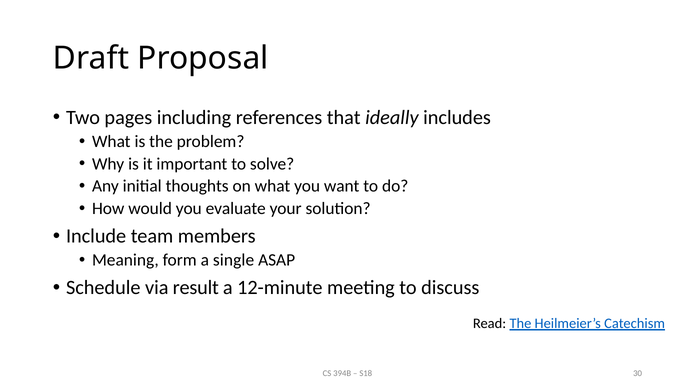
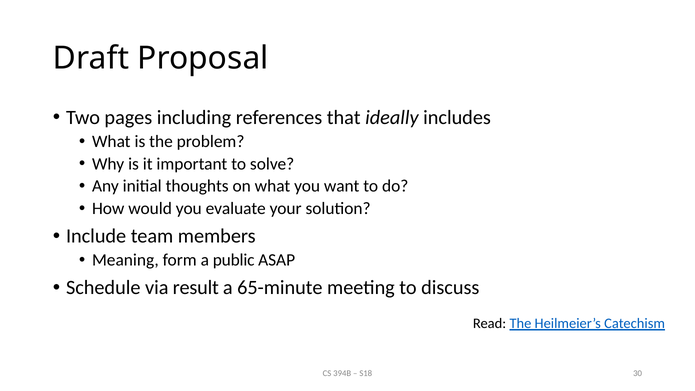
single: single -> public
12-minute: 12-minute -> 65-minute
